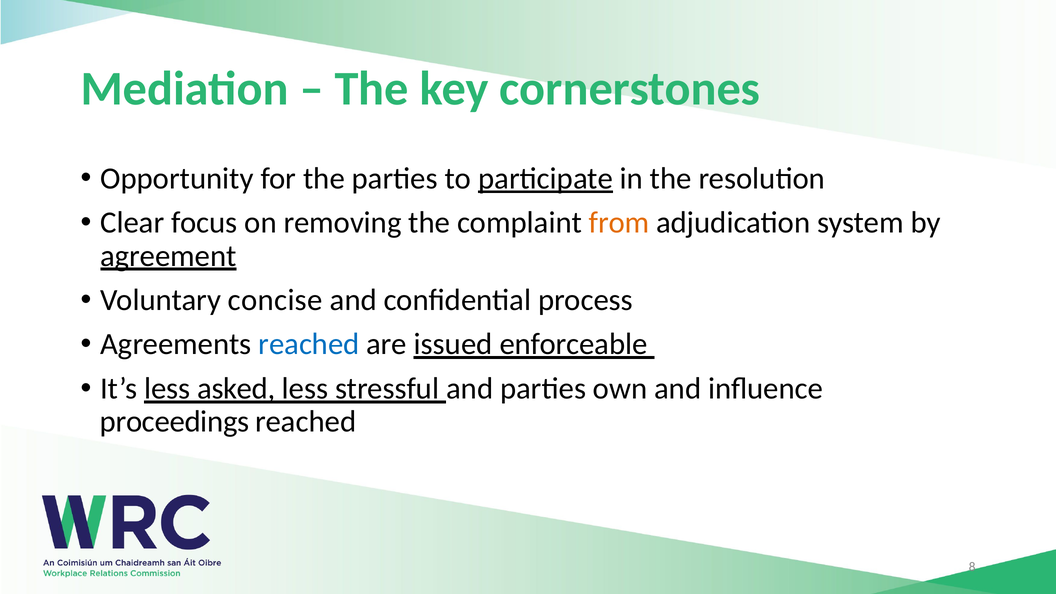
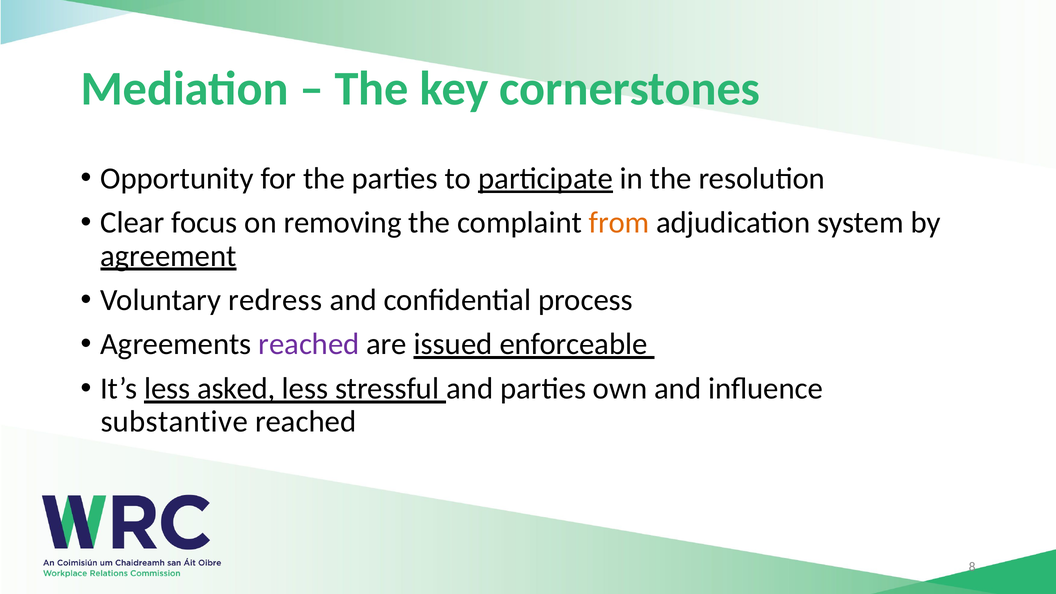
concise: concise -> redress
reached at (309, 344) colour: blue -> purple
proceedings: proceedings -> substantive
